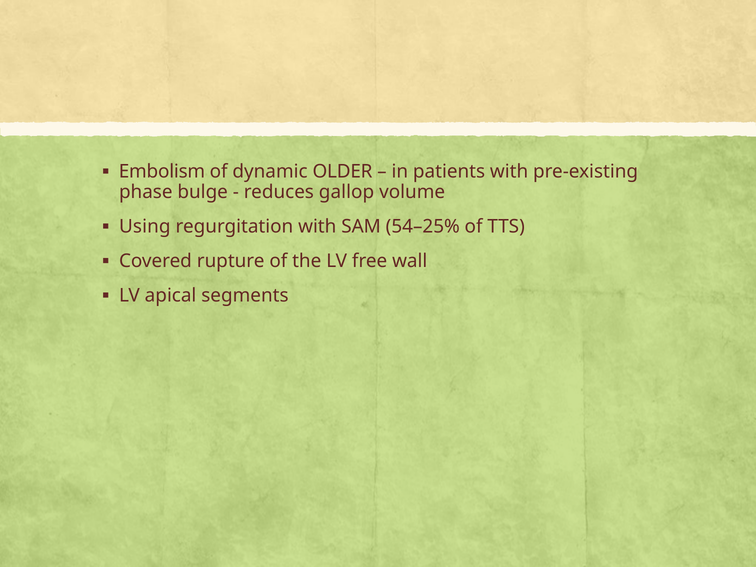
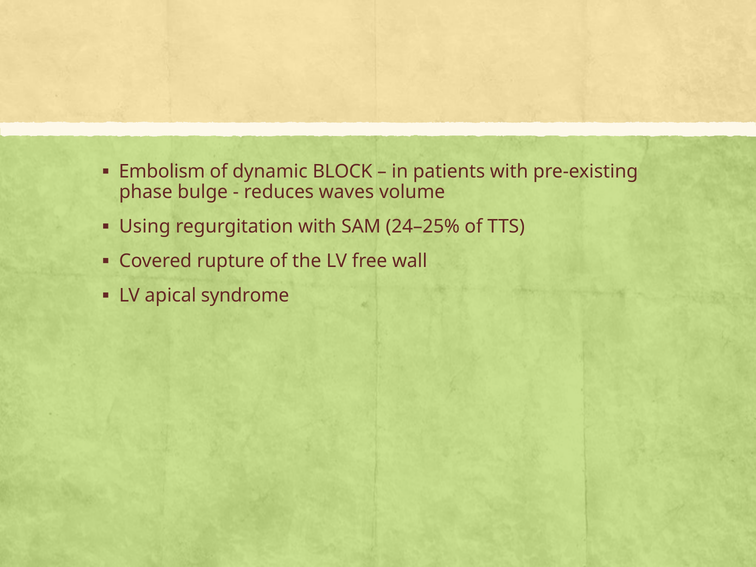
OLDER: OLDER -> BLOCK
gallop: gallop -> waves
54–25%: 54–25% -> 24–25%
segments: segments -> syndrome
